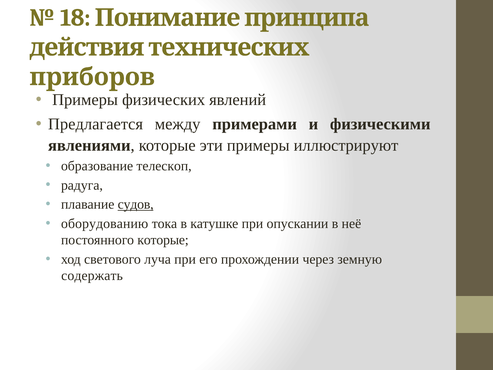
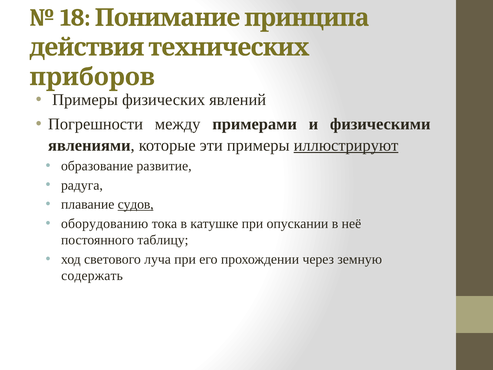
Предлагается: Предлагается -> Погрешности
иллюстрируют underline: none -> present
телескоп: телескоп -> развитие
постоянного которые: которые -> таблицу
